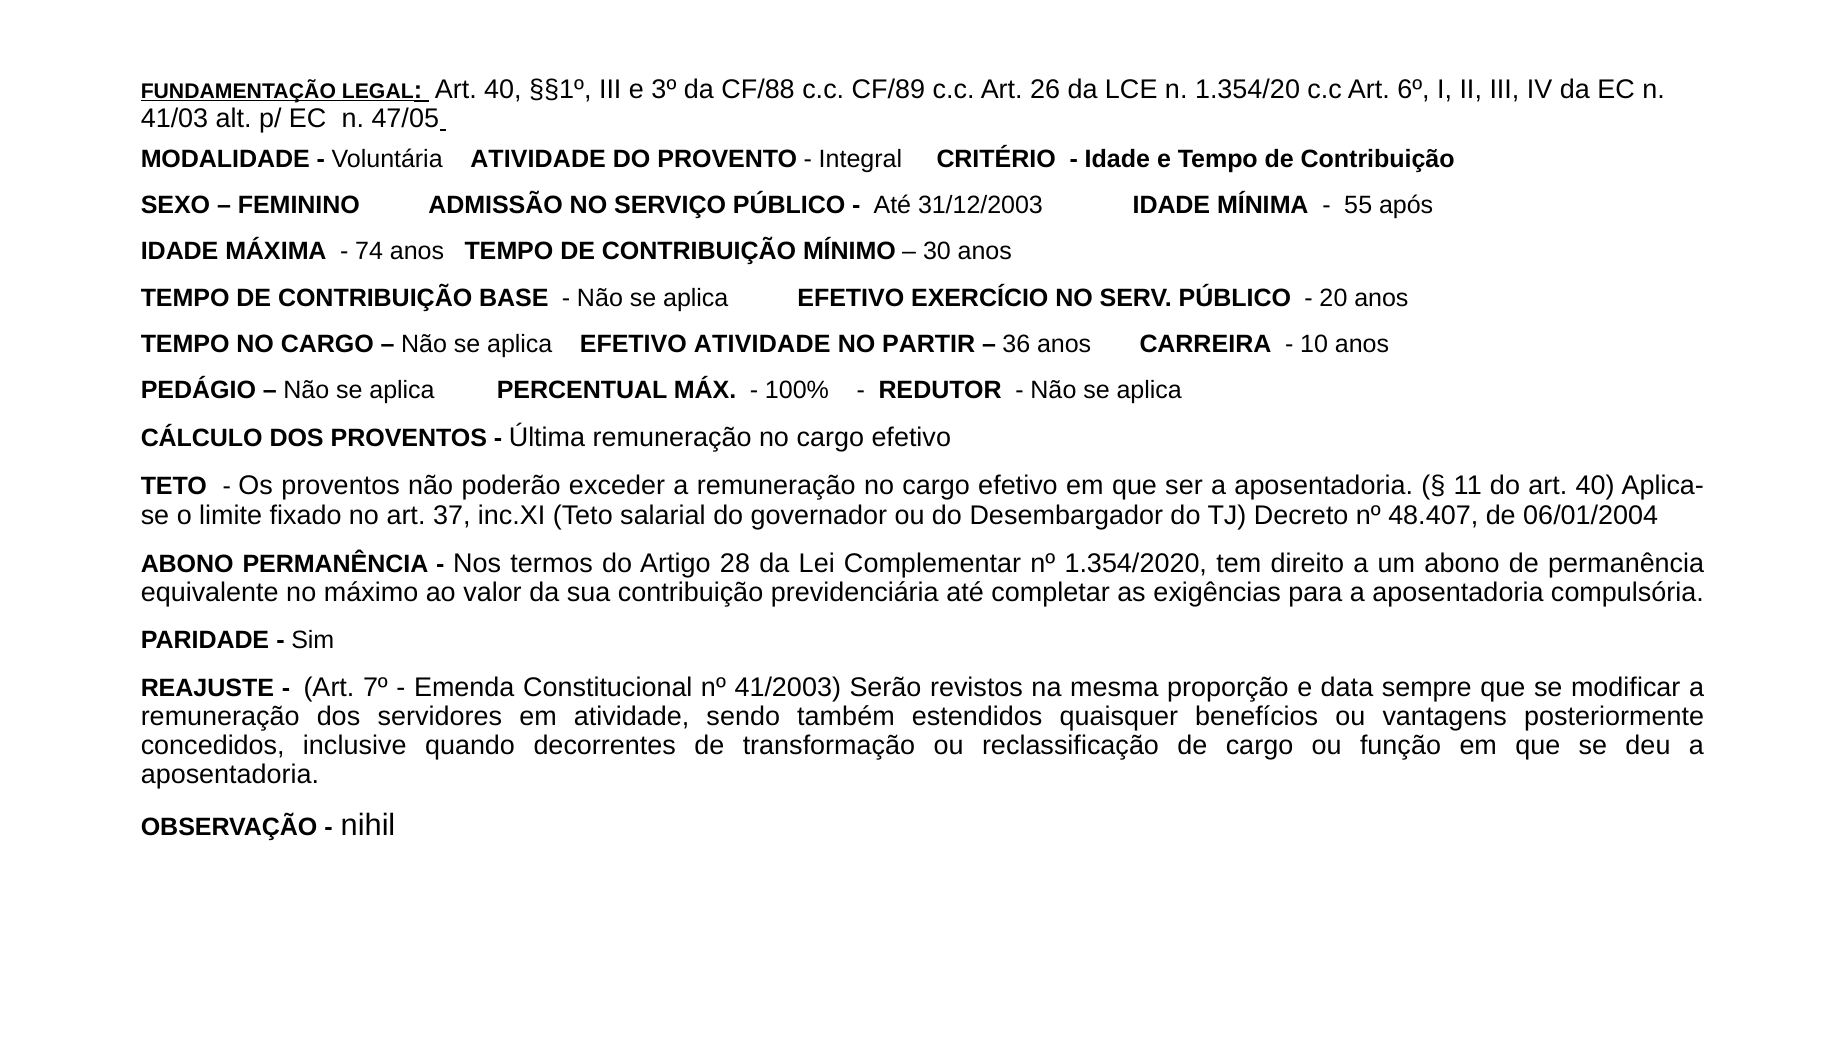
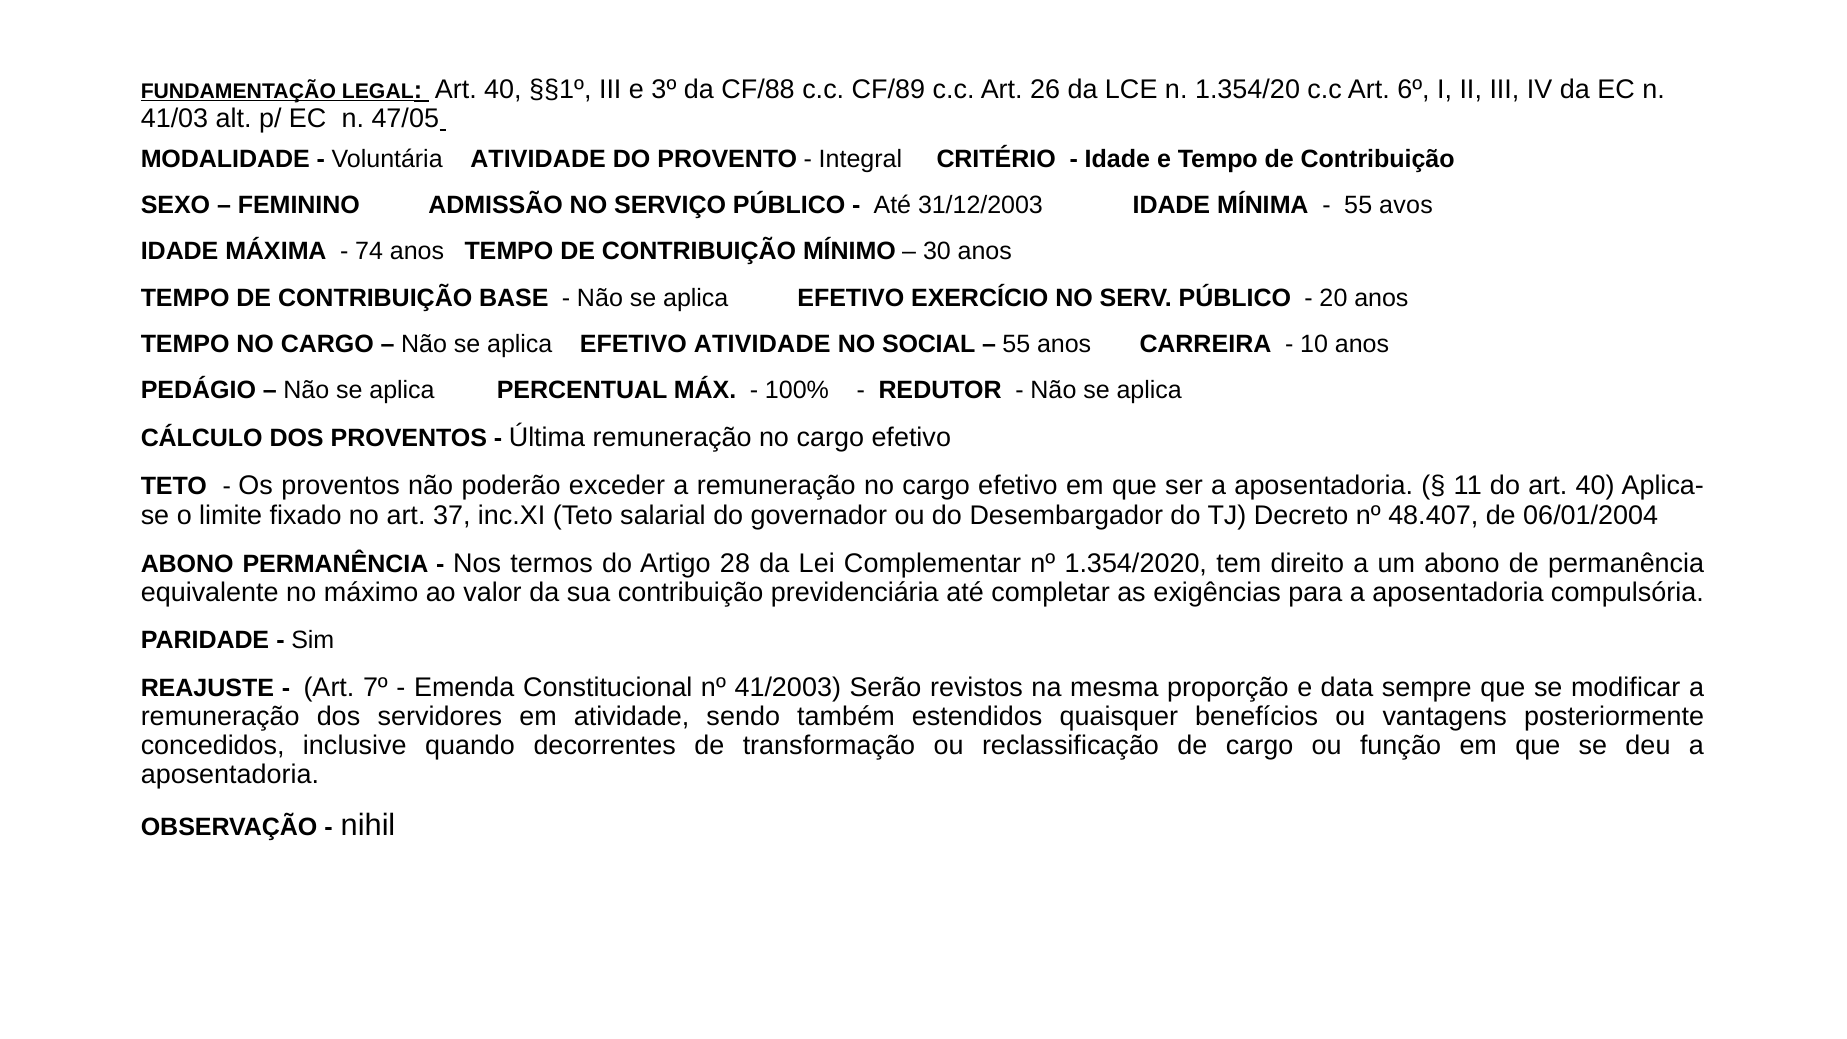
após: após -> avos
PARTIR: PARTIR -> SOCIAL
36 at (1016, 344): 36 -> 55
